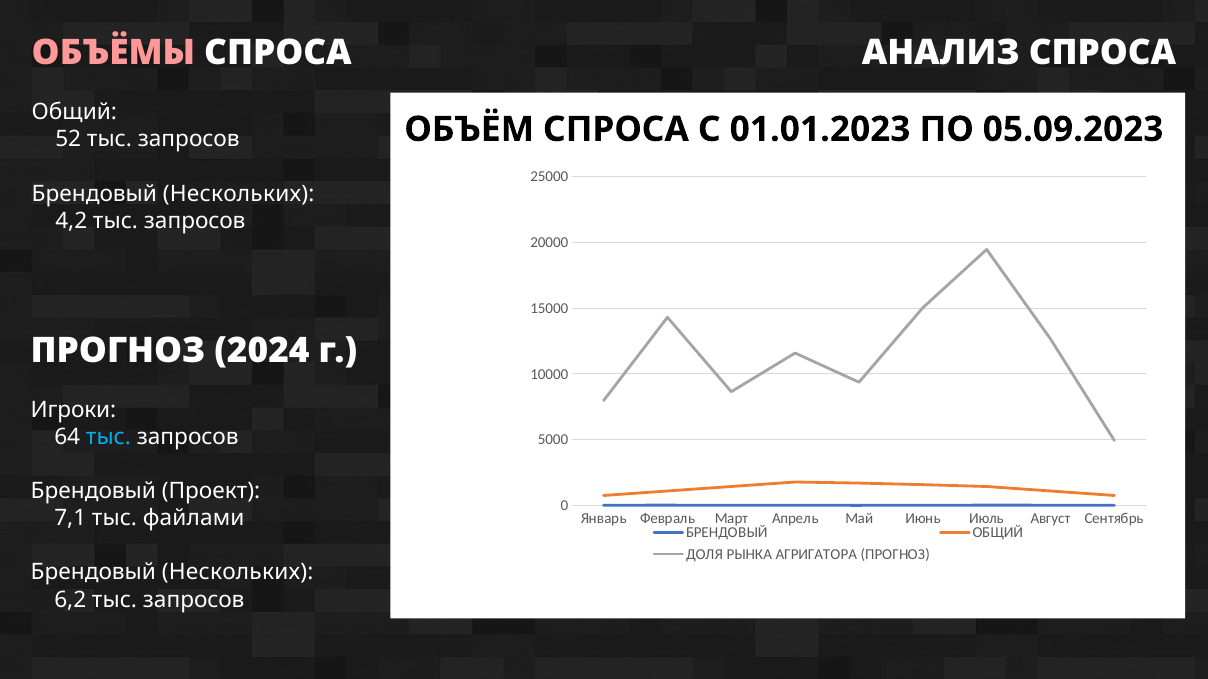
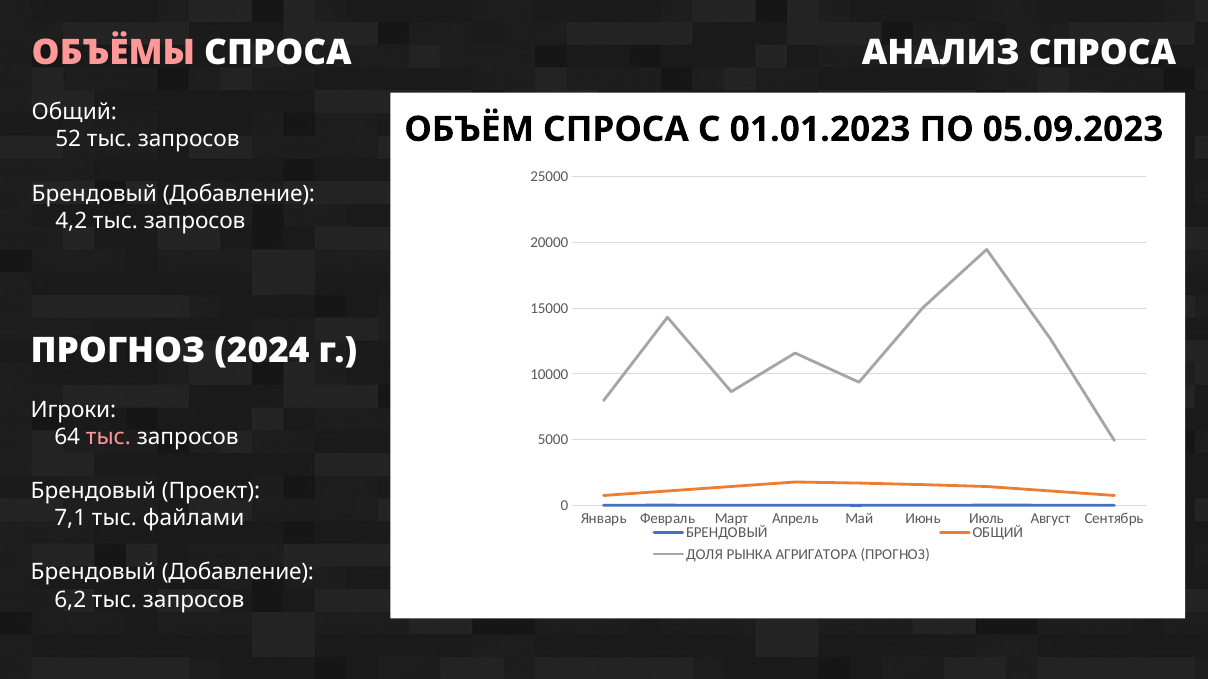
Нескольких at (239, 194): Нескольких -> Добавление
тыс at (108, 437) colour: light blue -> pink
Нескольких at (238, 573): Нескольких -> Добавление
